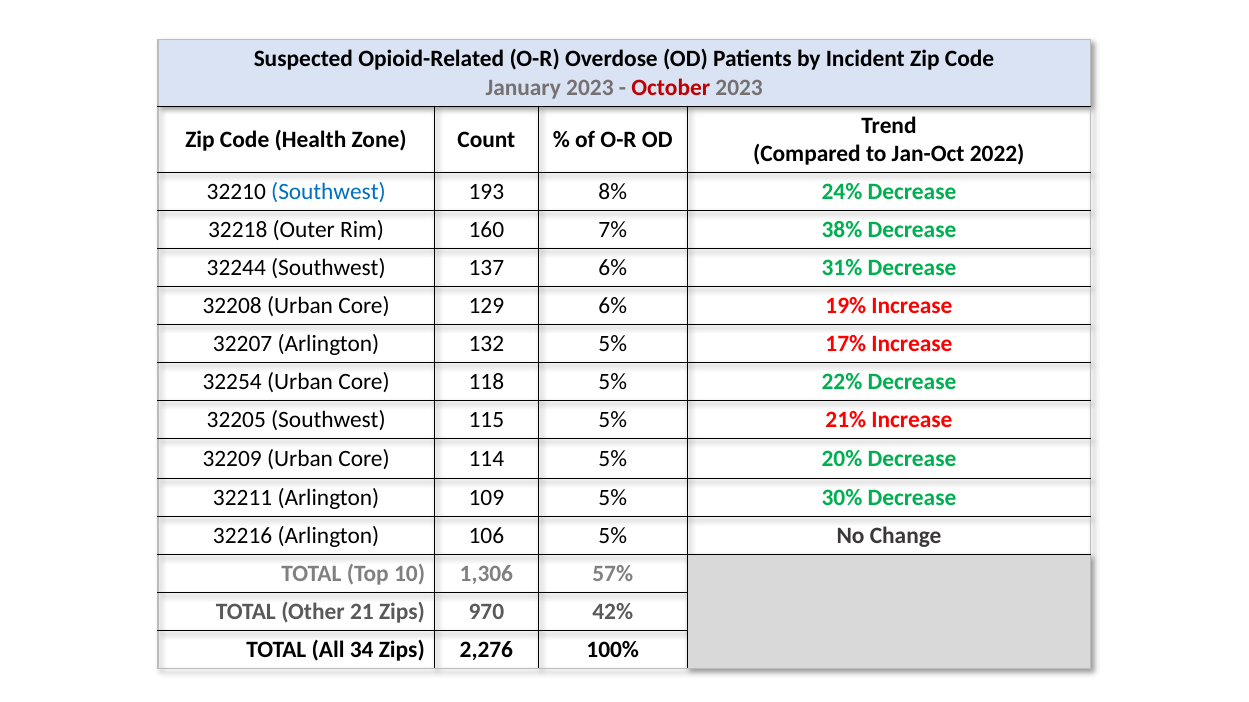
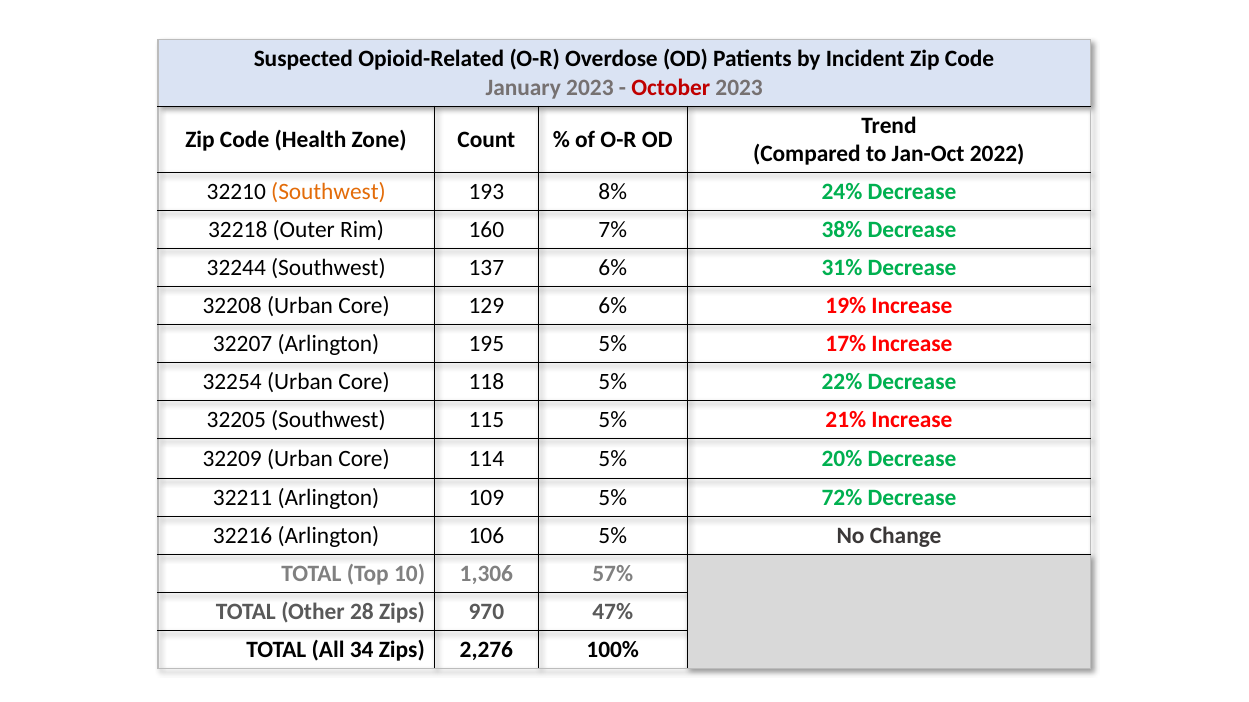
Southwest at (328, 192) colour: blue -> orange
132: 132 -> 195
30%: 30% -> 72%
21: 21 -> 28
42%: 42% -> 47%
